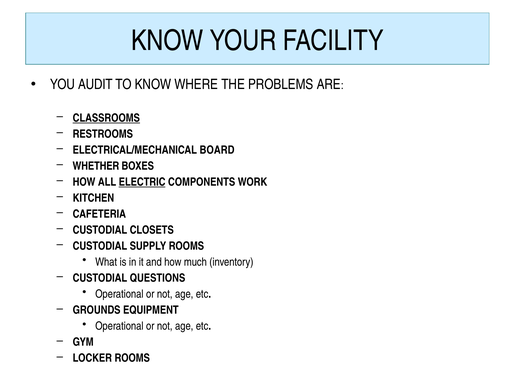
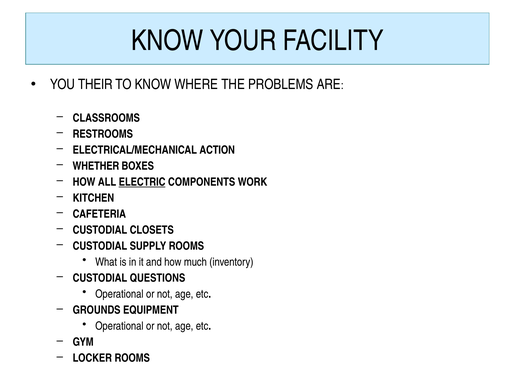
AUDIT: AUDIT -> THEIR
CLASSROOMS underline: present -> none
BOARD: BOARD -> ACTION
